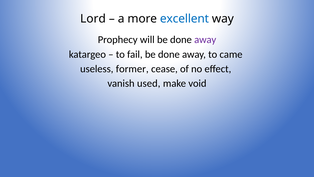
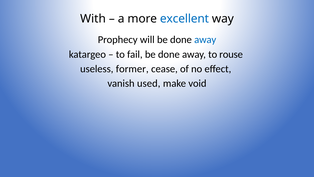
Lord: Lord -> With
away at (205, 40) colour: purple -> blue
came: came -> rouse
